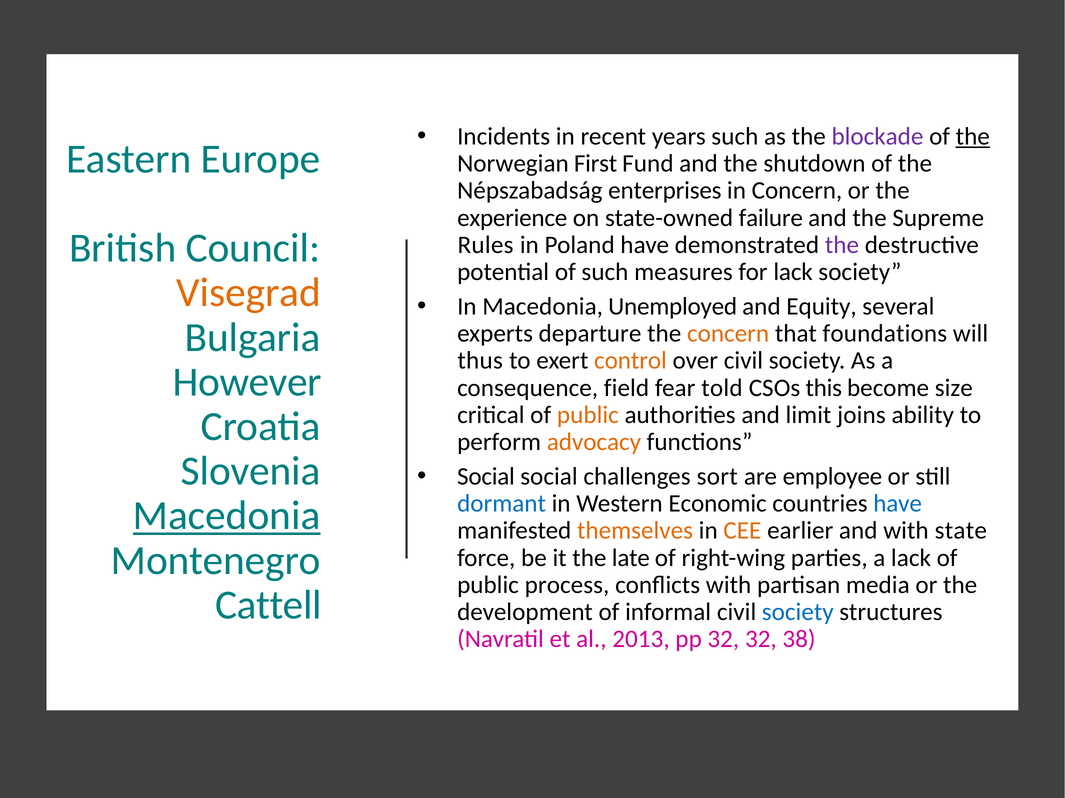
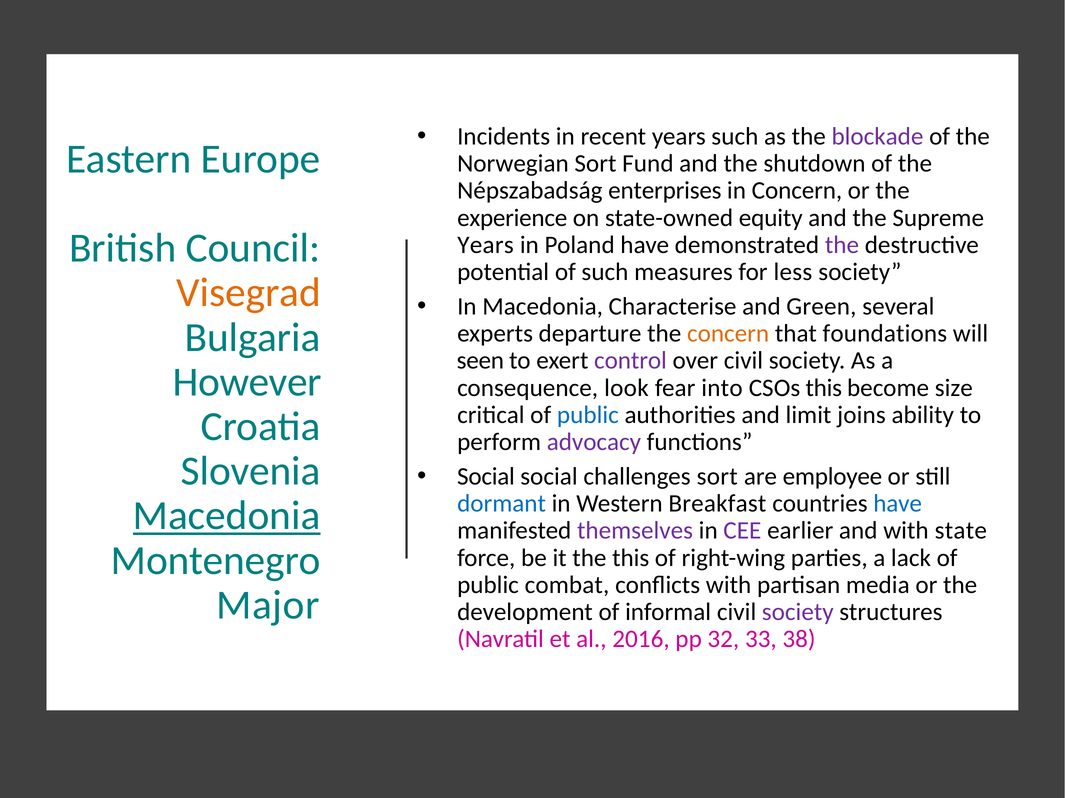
the at (973, 137) underline: present -> none
Norwegian First: First -> Sort
failure: failure -> equity
Rules at (486, 245): Rules -> Years
for lack: lack -> less
Unemployed: Unemployed -> Characterise
Equity: Equity -> Green
thus: thus -> seen
control colour: orange -> purple
field: field -> look
told: told -> into
public at (588, 415) colour: orange -> blue
advocacy colour: orange -> purple
Economic: Economic -> Breakfast
themselves colour: orange -> purple
CEE colour: orange -> purple
the late: late -> this
process: process -> combat
Cattell: Cattell -> Major
society at (798, 613) colour: blue -> purple
2013: 2013 -> 2016
32 32: 32 -> 33
